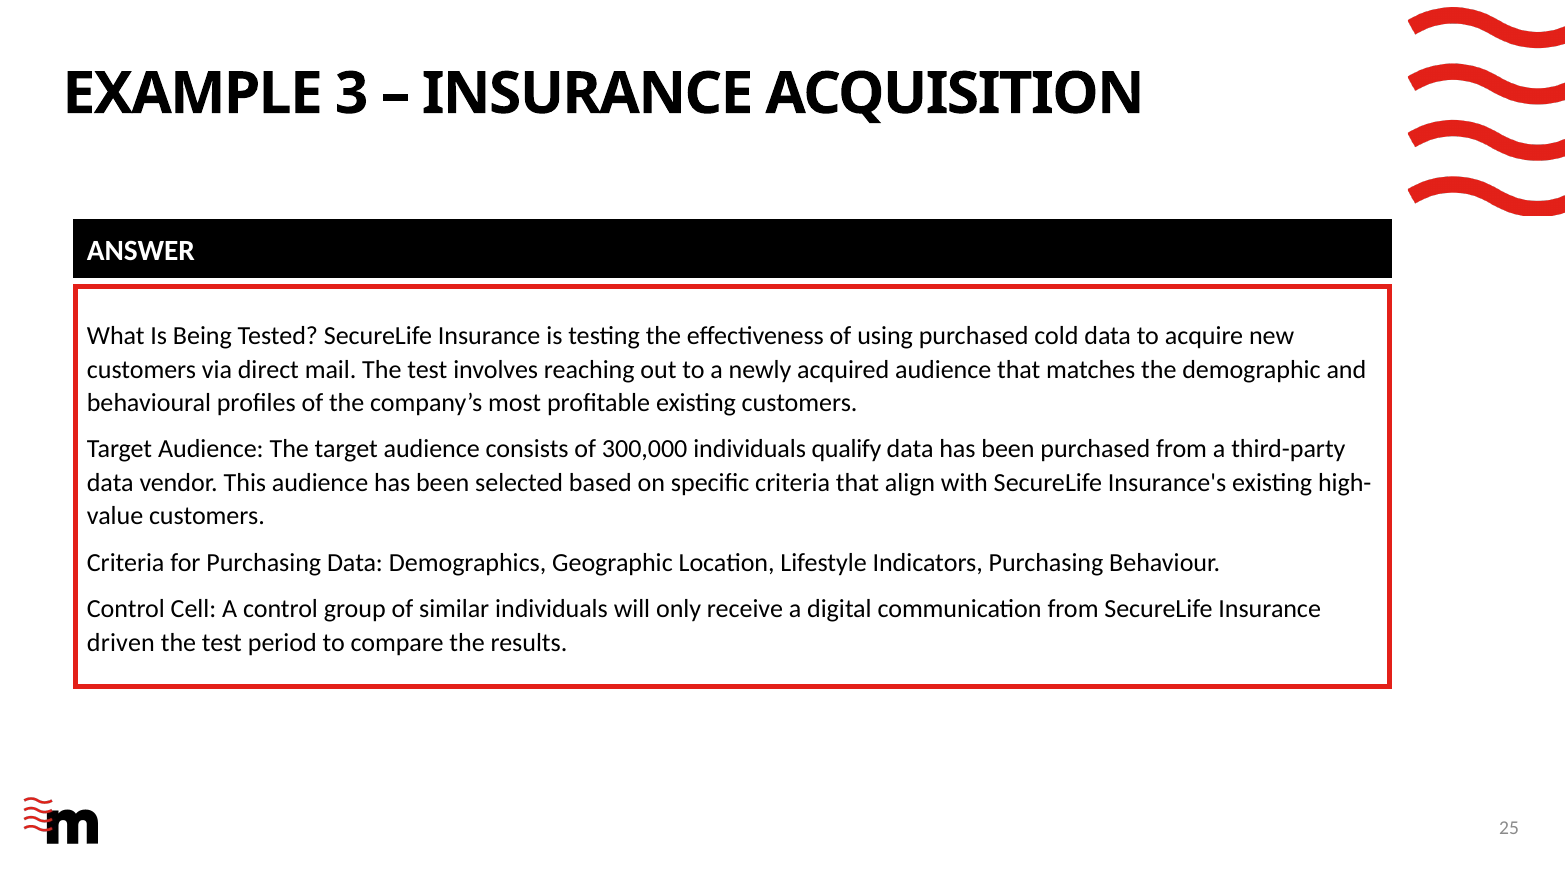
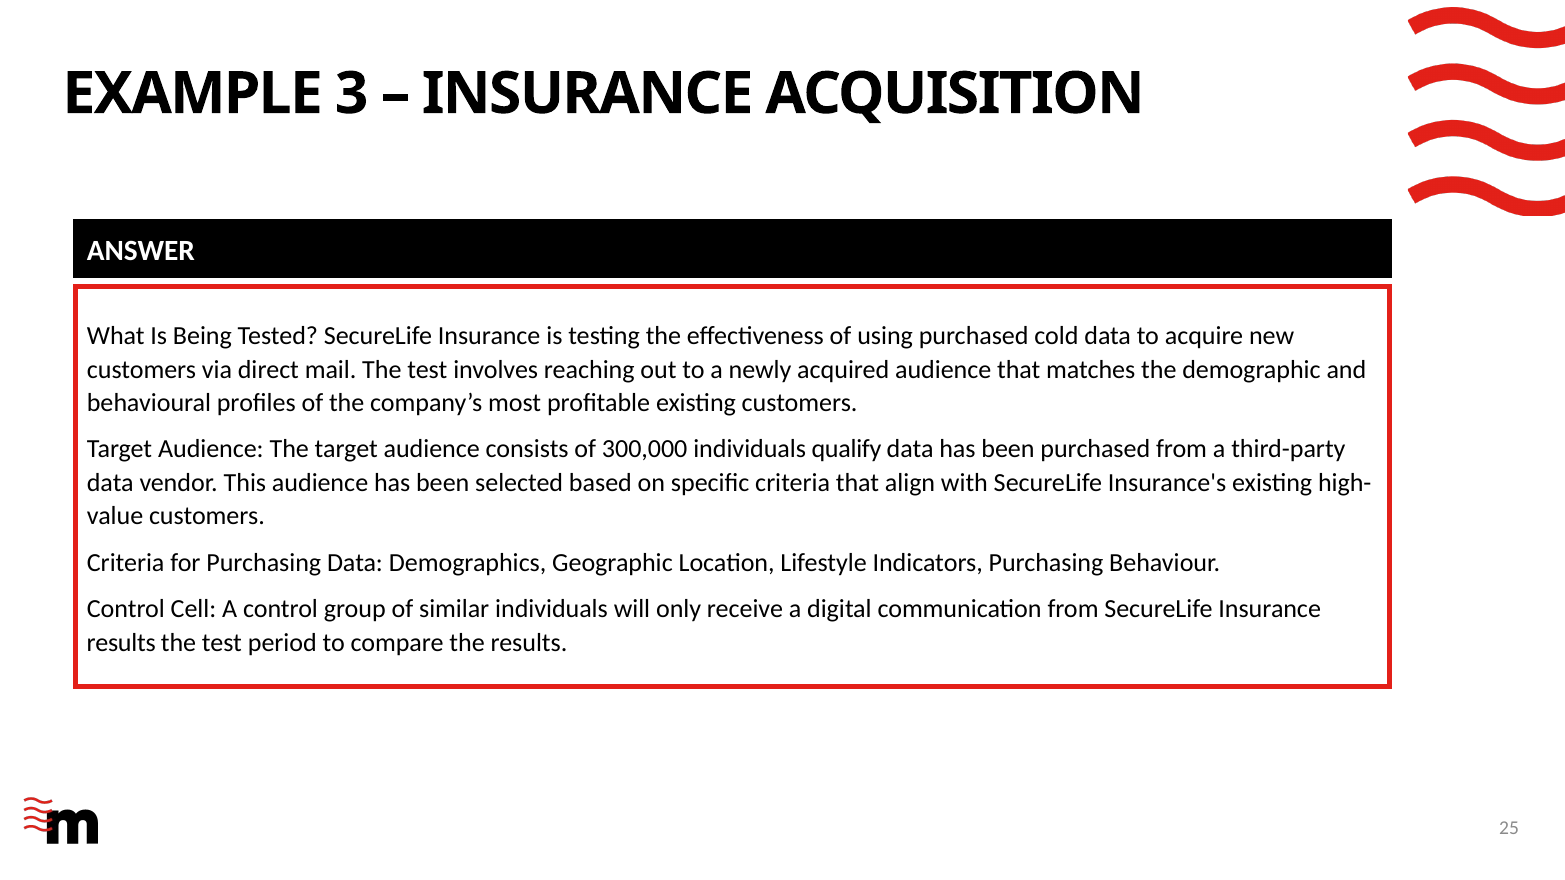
driven at (121, 643): driven -> results
